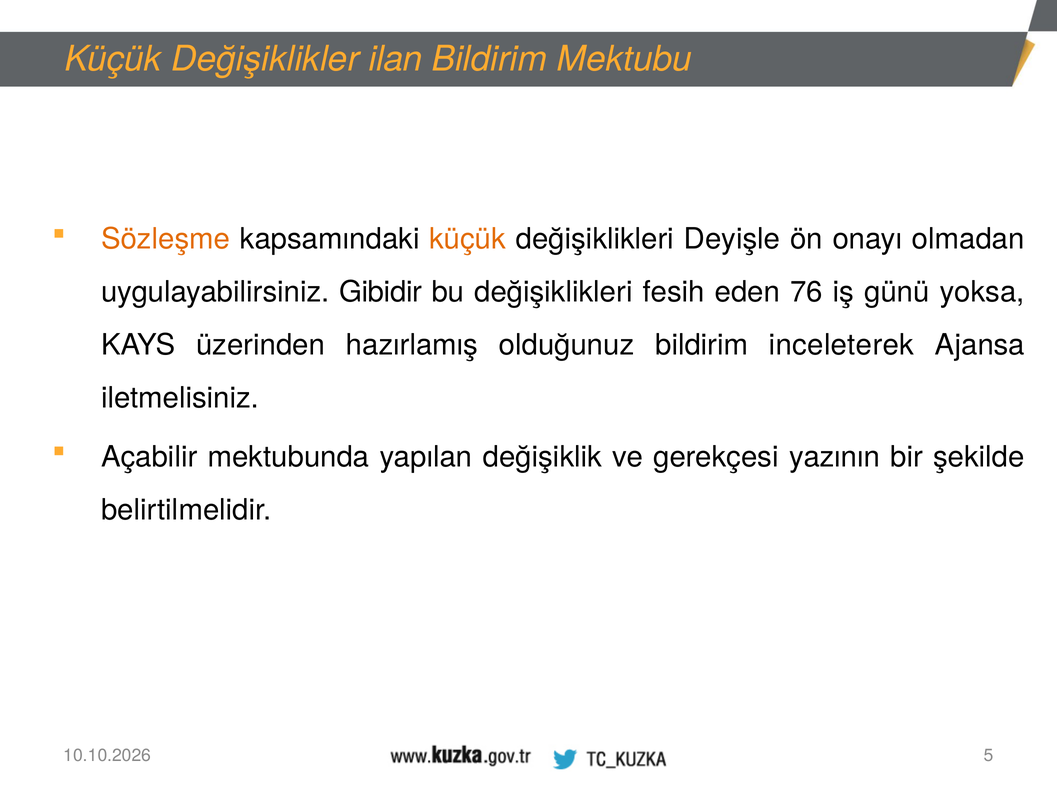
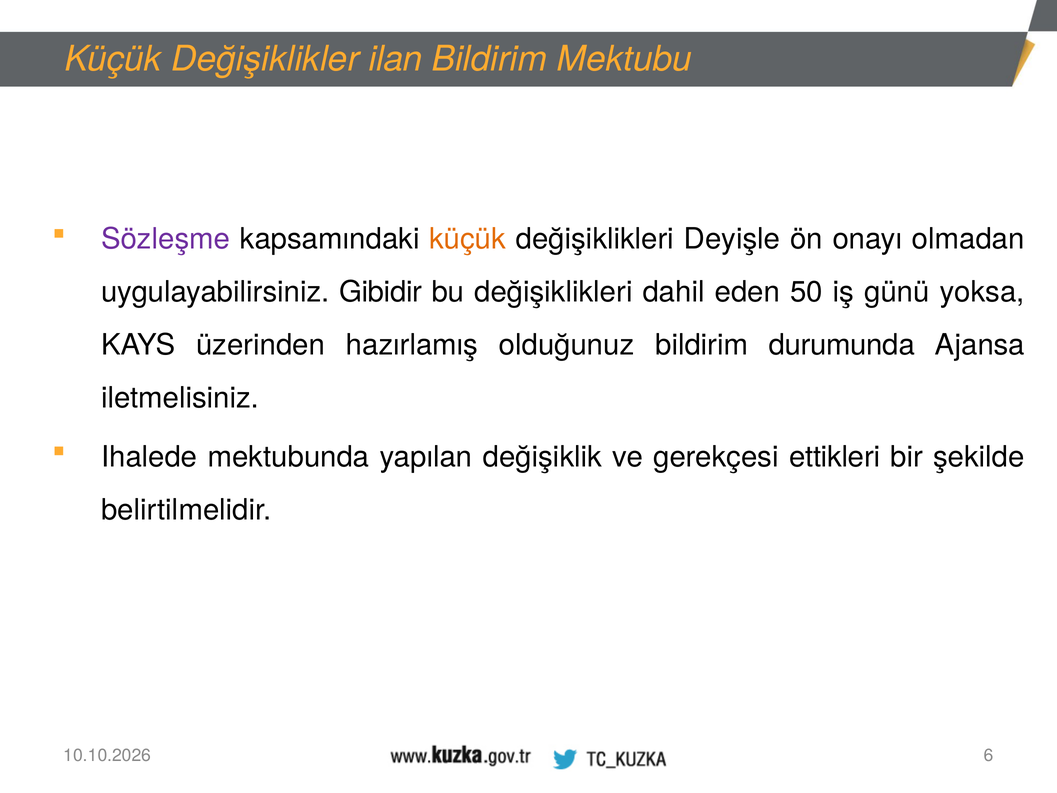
Sözleşme colour: orange -> purple
fesih: fesih -> dahil
76: 76 -> 50
inceleterek: inceleterek -> durumunda
Açabilir: Açabilir -> Ihalede
yazının: yazının -> ettikleri
5: 5 -> 6
